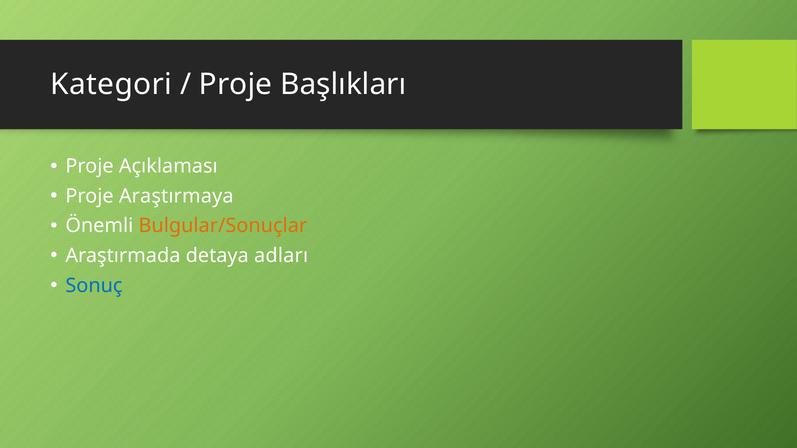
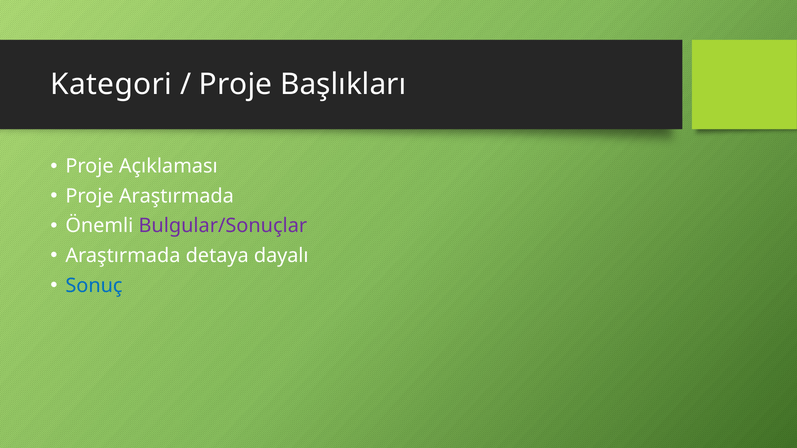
Proje Araştırmaya: Araştırmaya -> Araştırmada
Bulgular/Sonuçlar colour: orange -> purple
adları: adları -> dayalı
